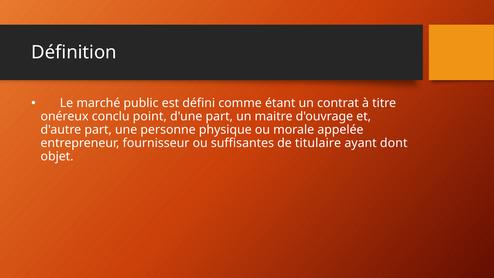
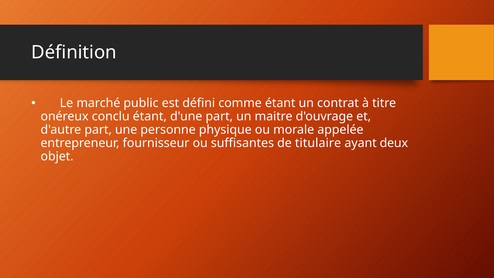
conclu point: point -> étant
dont: dont -> deux
